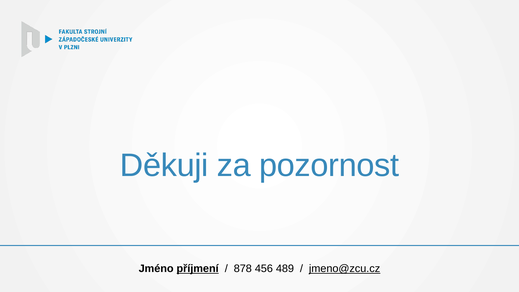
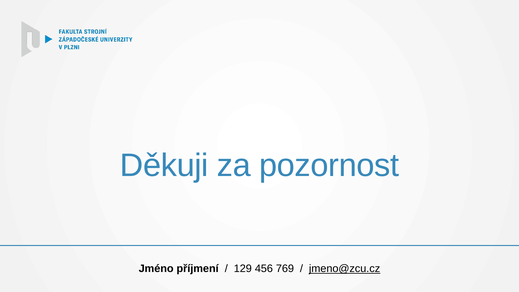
příjmení underline: present -> none
878: 878 -> 129
489: 489 -> 769
